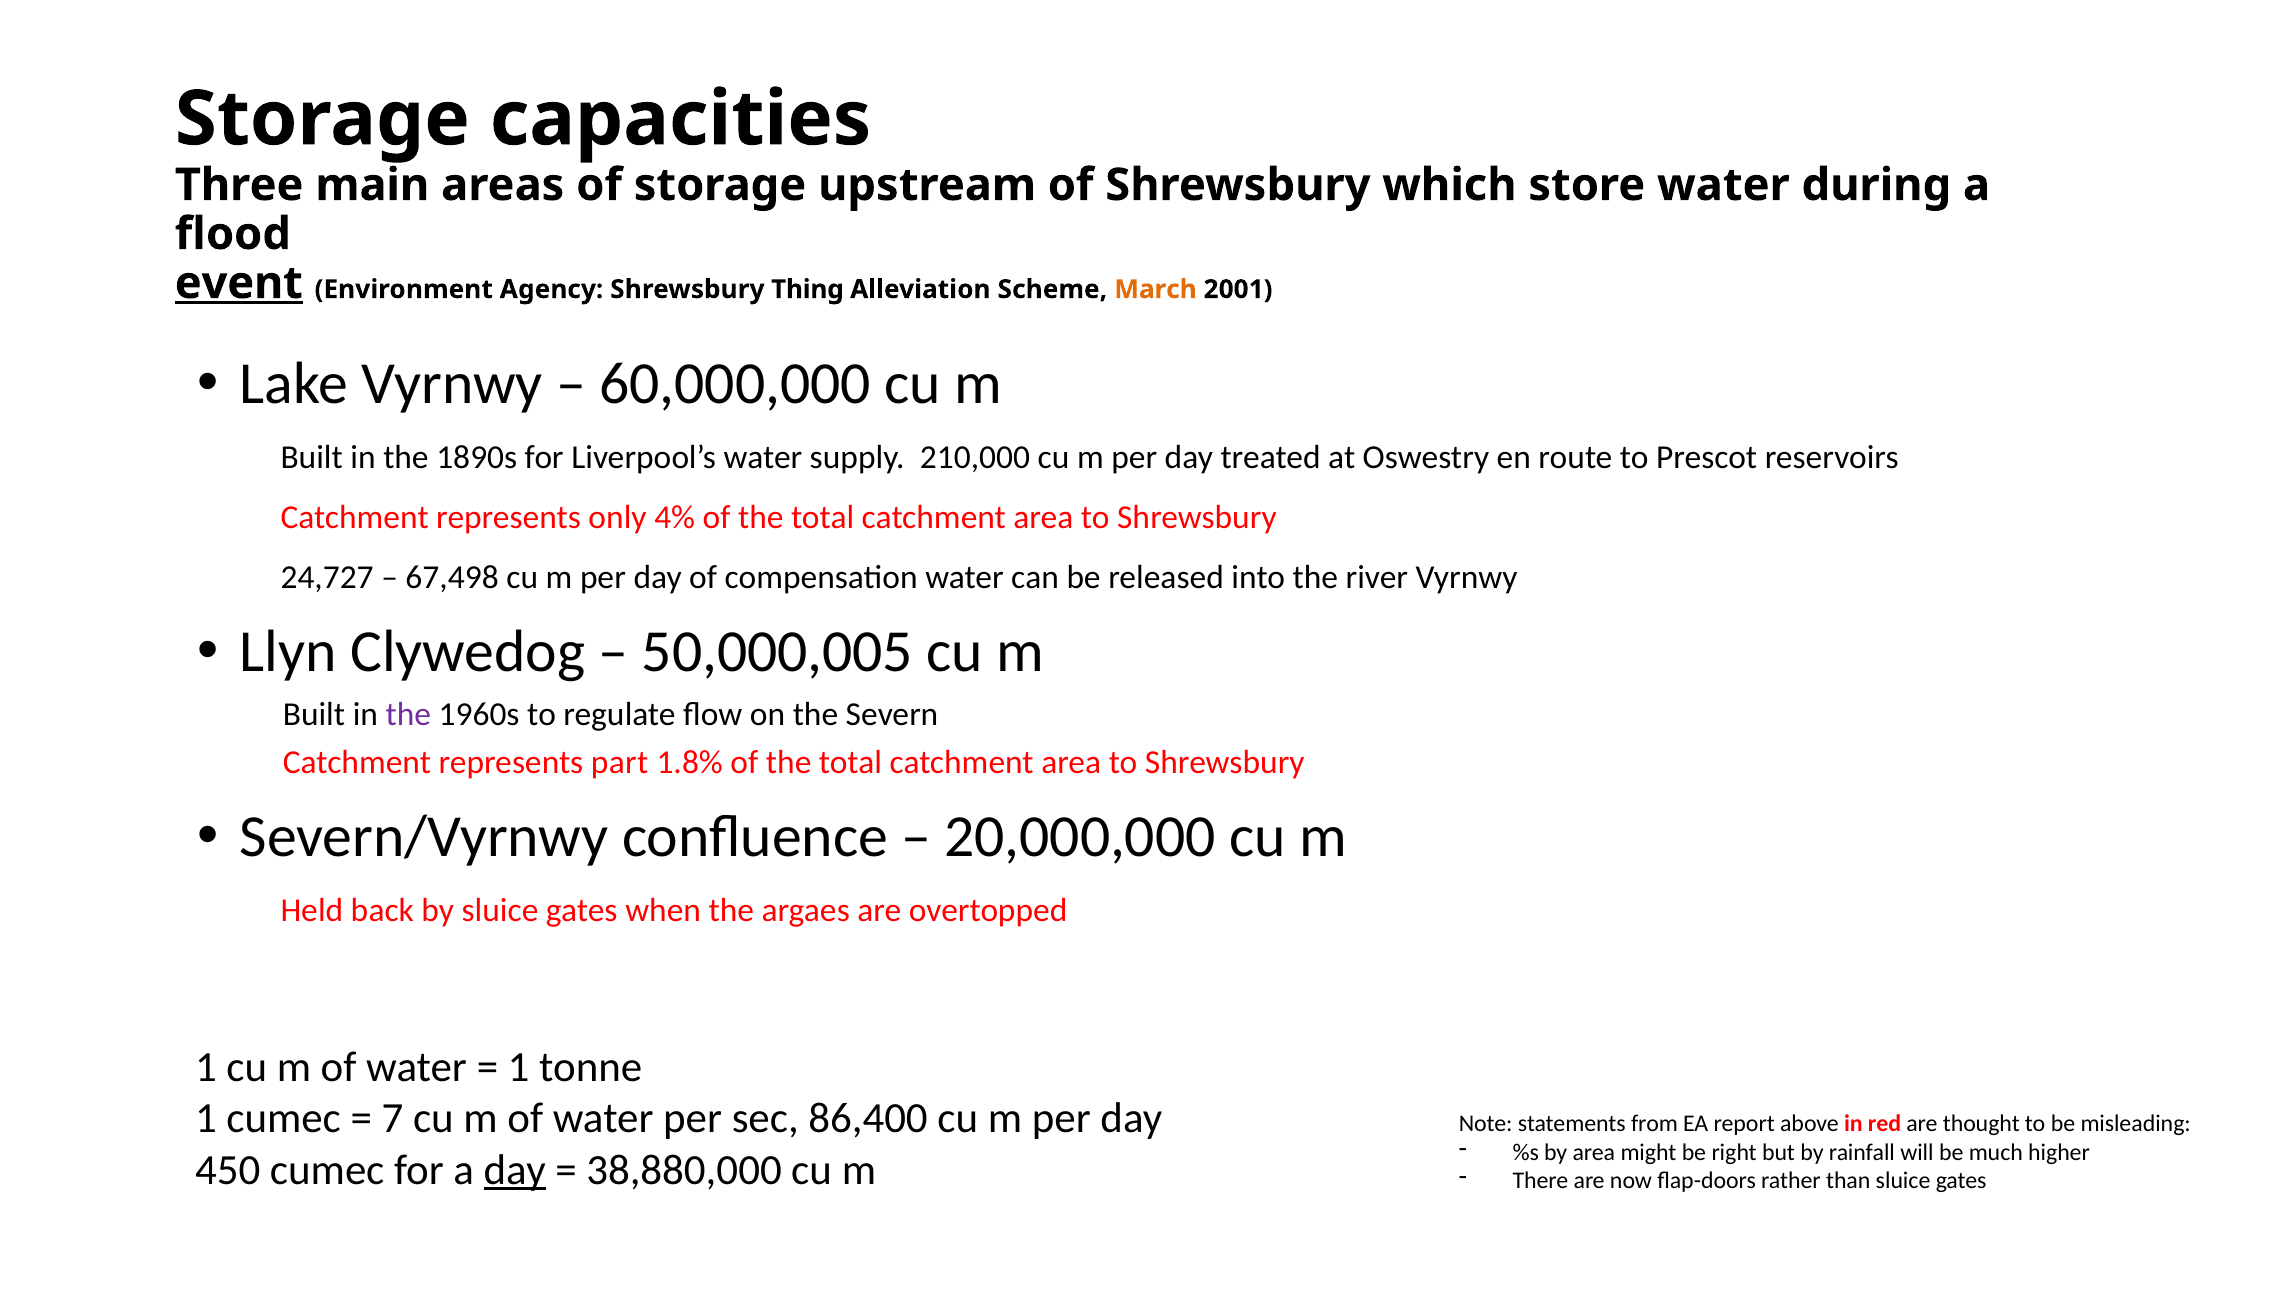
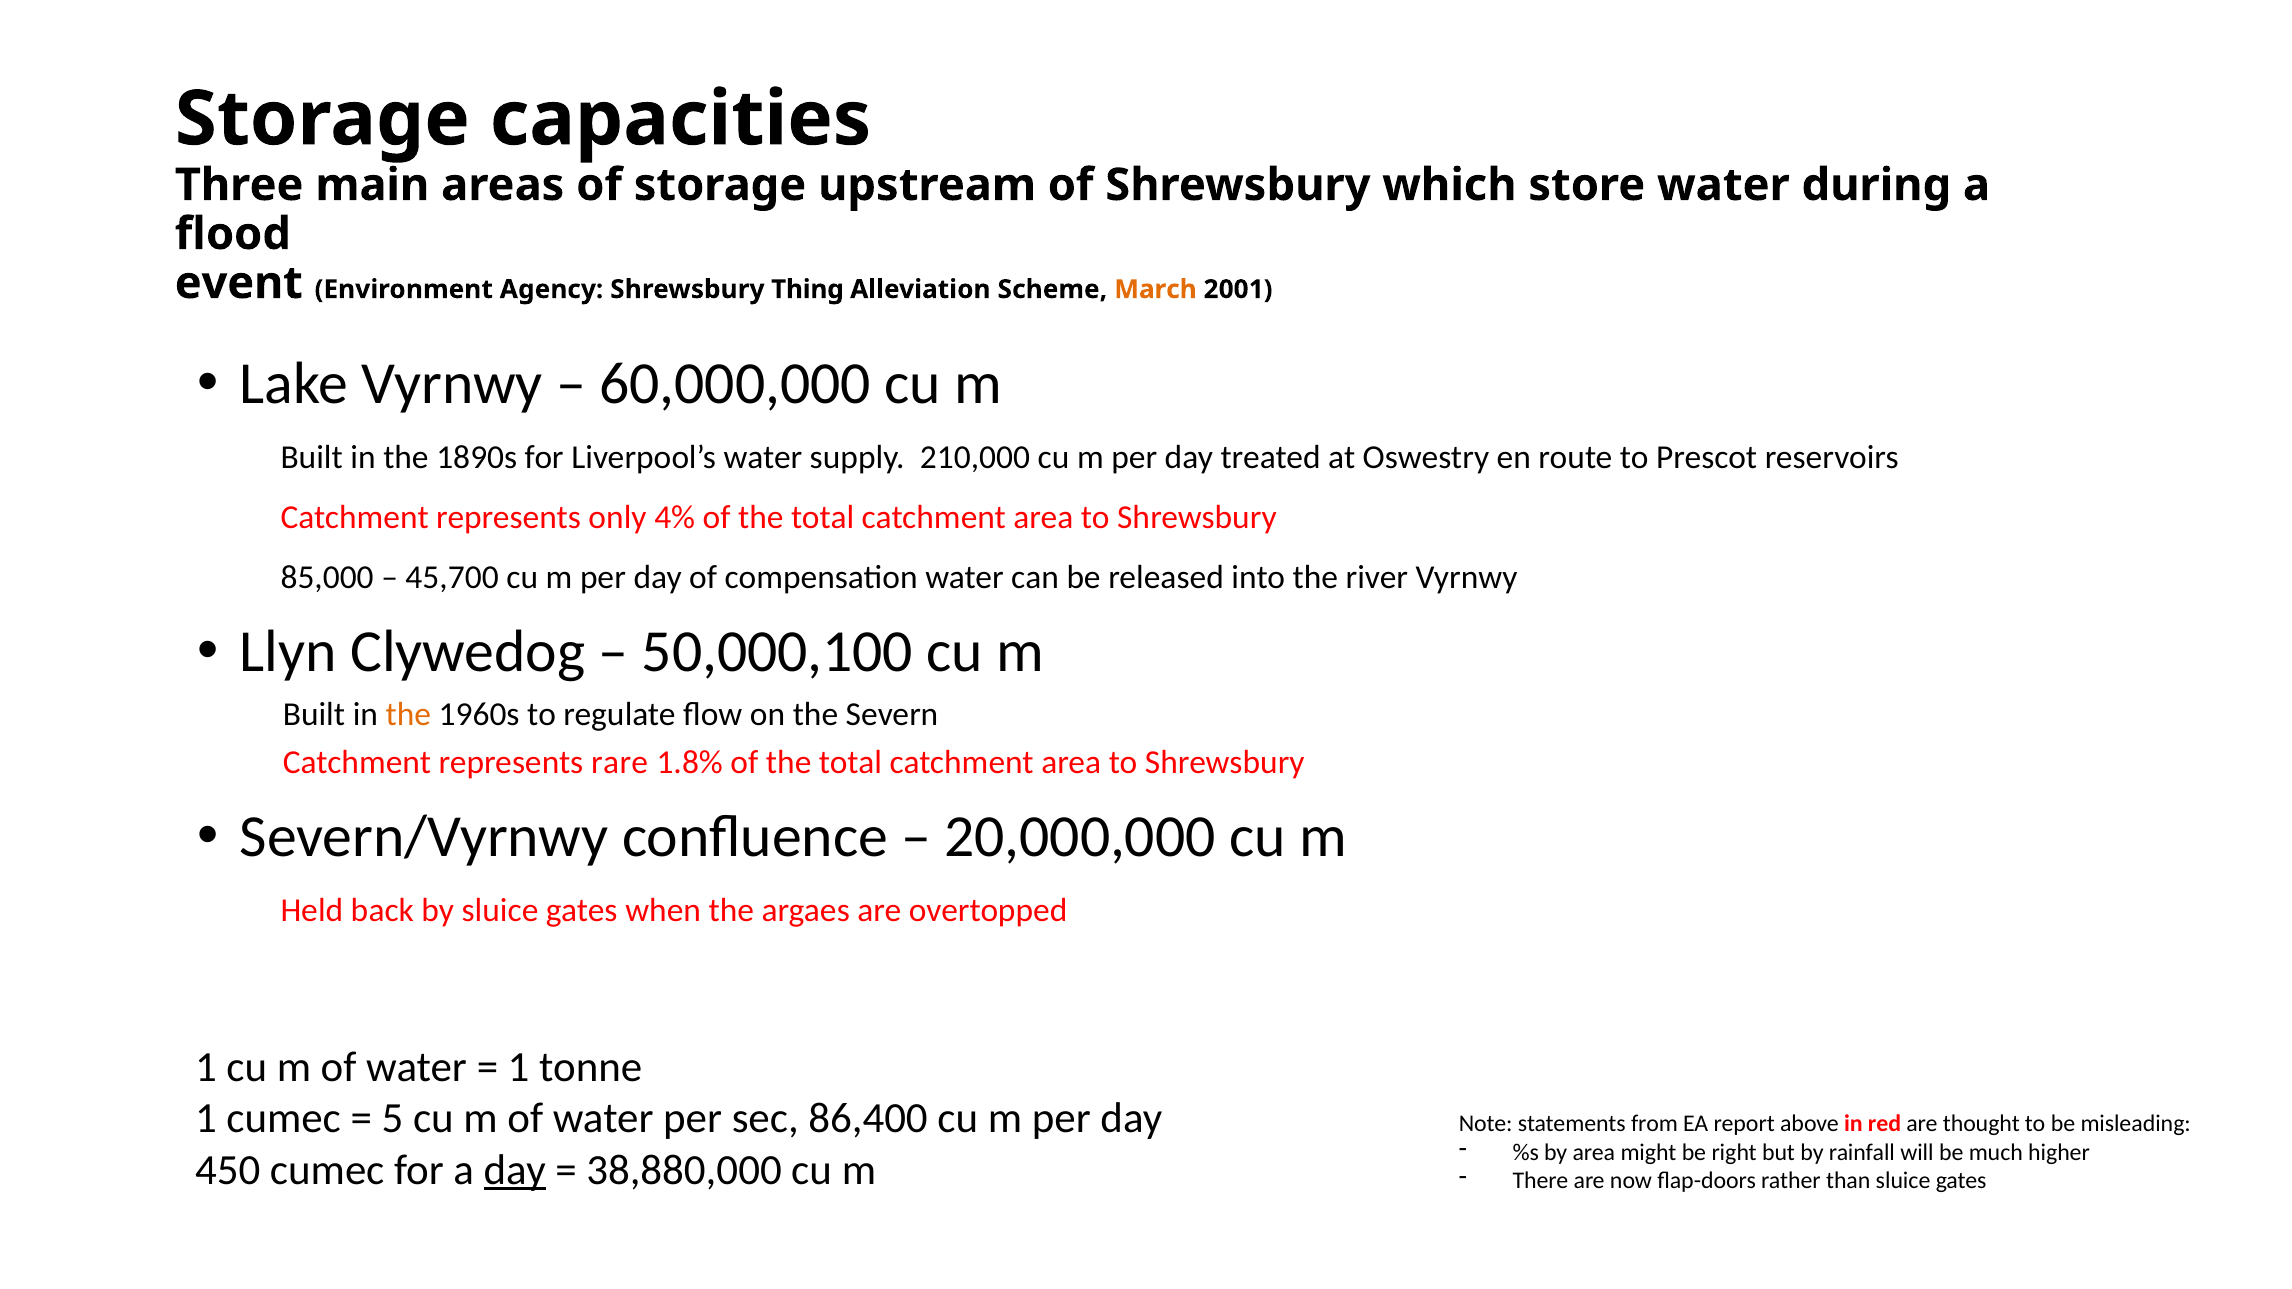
event underline: present -> none
24,727: 24,727 -> 85,000
67,498: 67,498 -> 45,700
50,000,005: 50,000,005 -> 50,000,100
the at (408, 714) colour: purple -> orange
part: part -> rare
7: 7 -> 5
